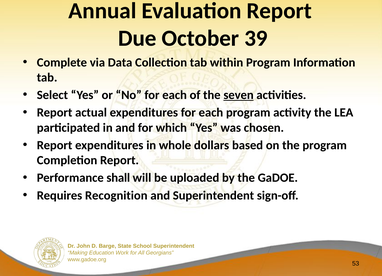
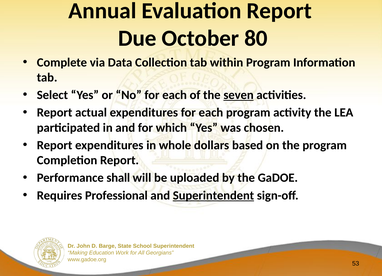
39: 39 -> 80
Recognition: Recognition -> Professional
Superintendent at (213, 196) underline: none -> present
